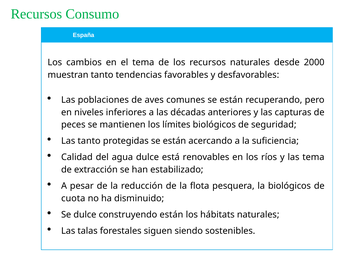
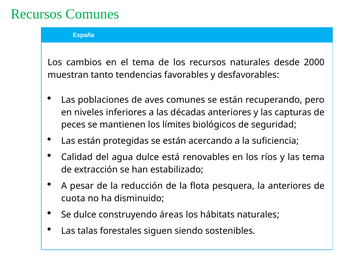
Recursos Consumo: Consumo -> Comunes
Las tanto: tanto -> están
la biológicos: biológicos -> anteriores
construyendo están: están -> áreas
